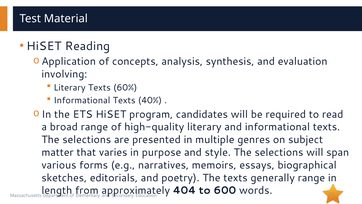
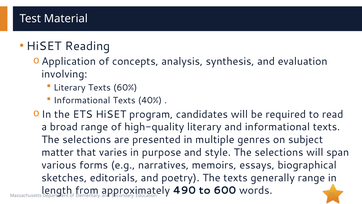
404: 404 -> 490
